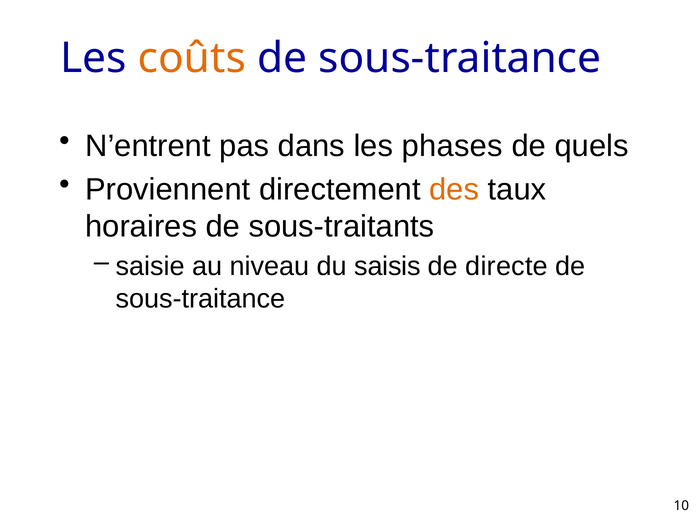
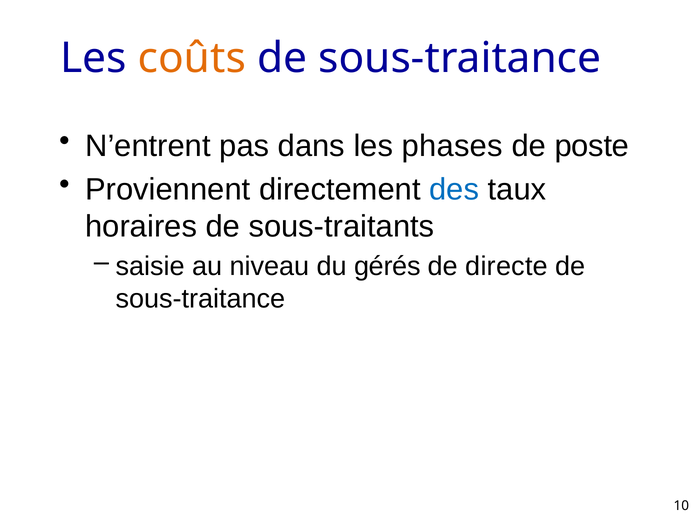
quels: quels -> poste
des colour: orange -> blue
saisis: saisis -> gérés
